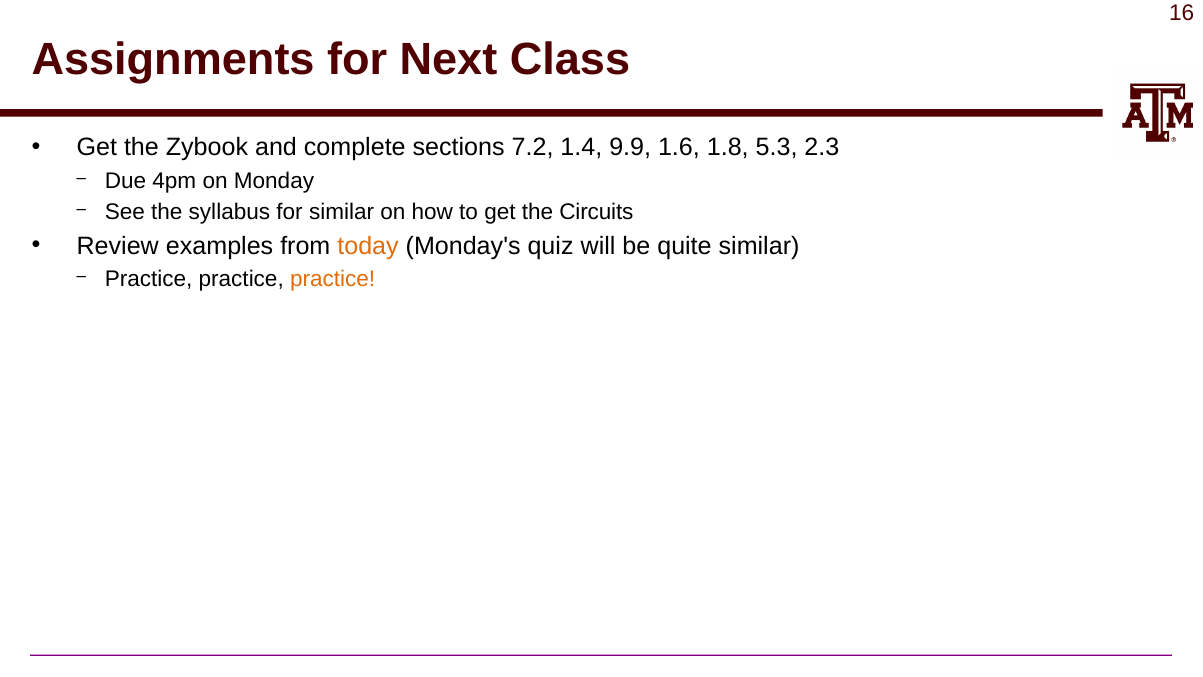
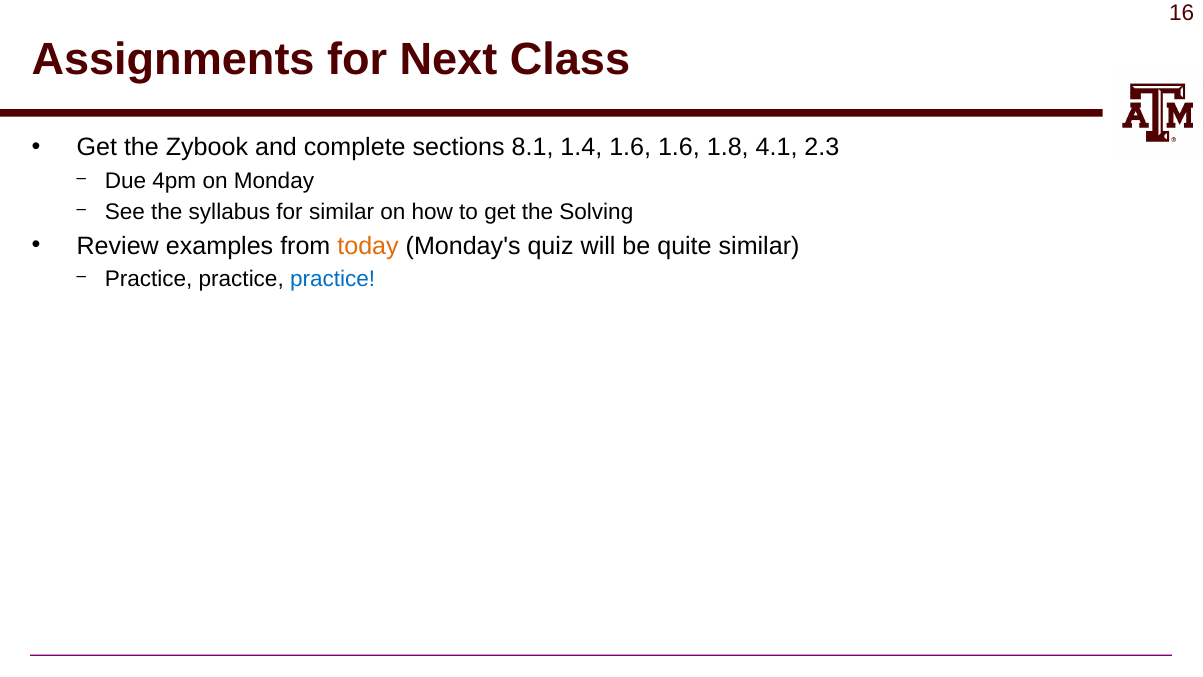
7.2: 7.2 -> 8.1
1.4 9.9: 9.9 -> 1.6
5.3: 5.3 -> 4.1
Circuits: Circuits -> Solving
practice at (333, 279) colour: orange -> blue
